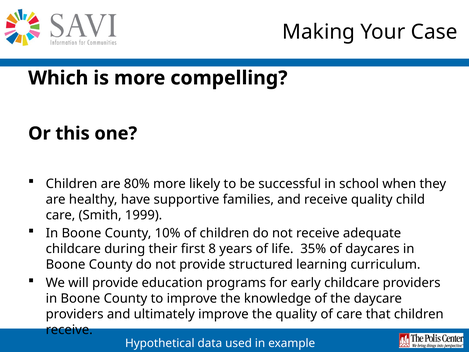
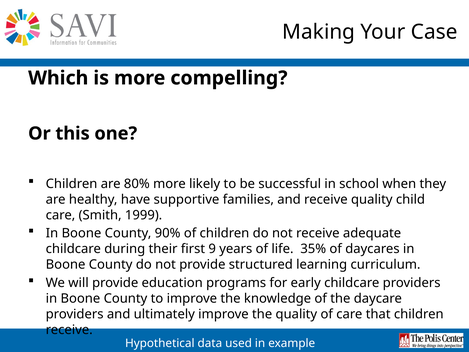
10%: 10% -> 90%
8: 8 -> 9
